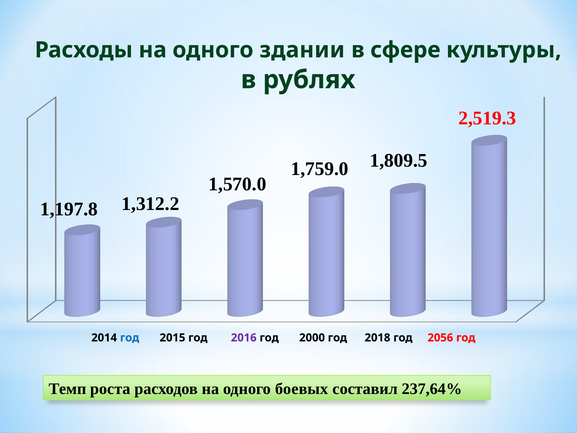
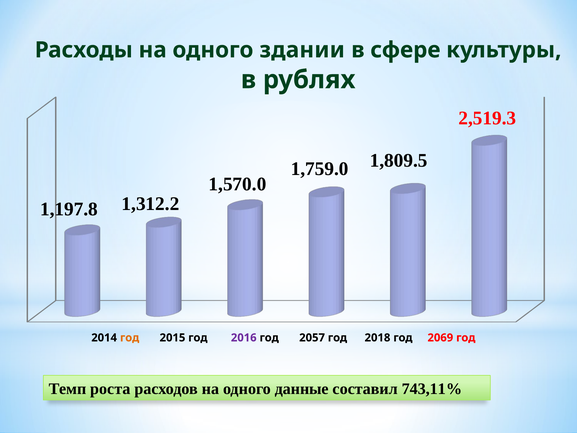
год at (130, 338) colour: blue -> orange
2000: 2000 -> 2057
2056: 2056 -> 2069
боевых: боевых -> данные
237,64%: 237,64% -> 743,11%
